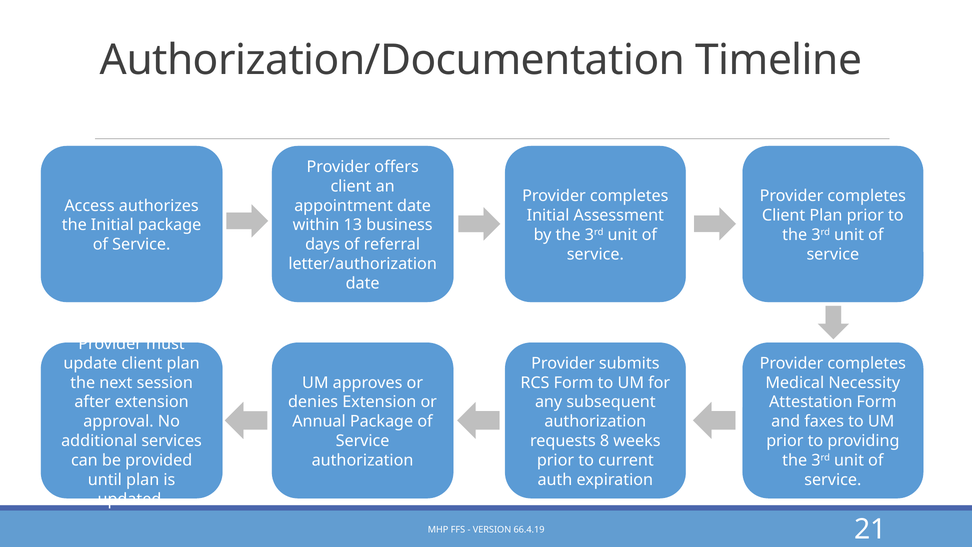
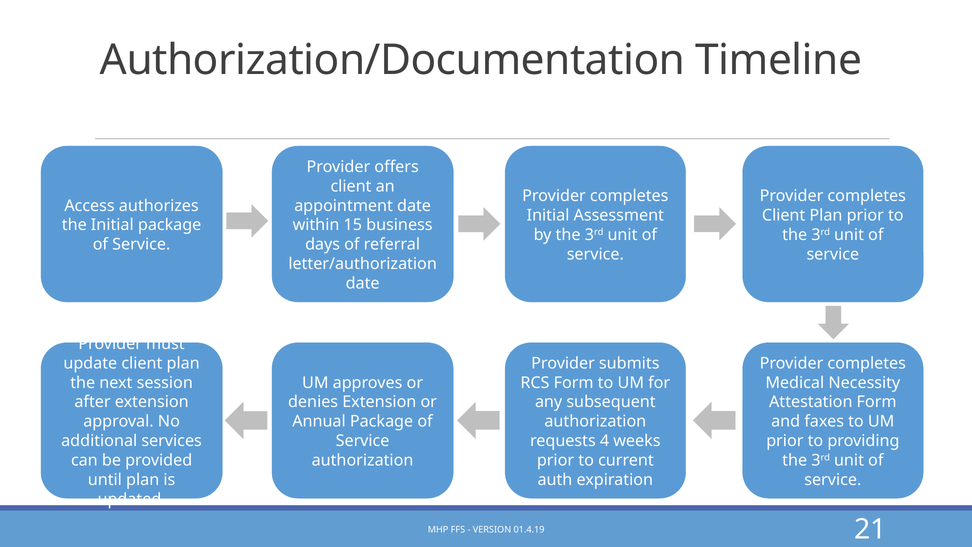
13: 13 -> 15
8: 8 -> 4
66.4.19: 66.4.19 -> 01.4.19
